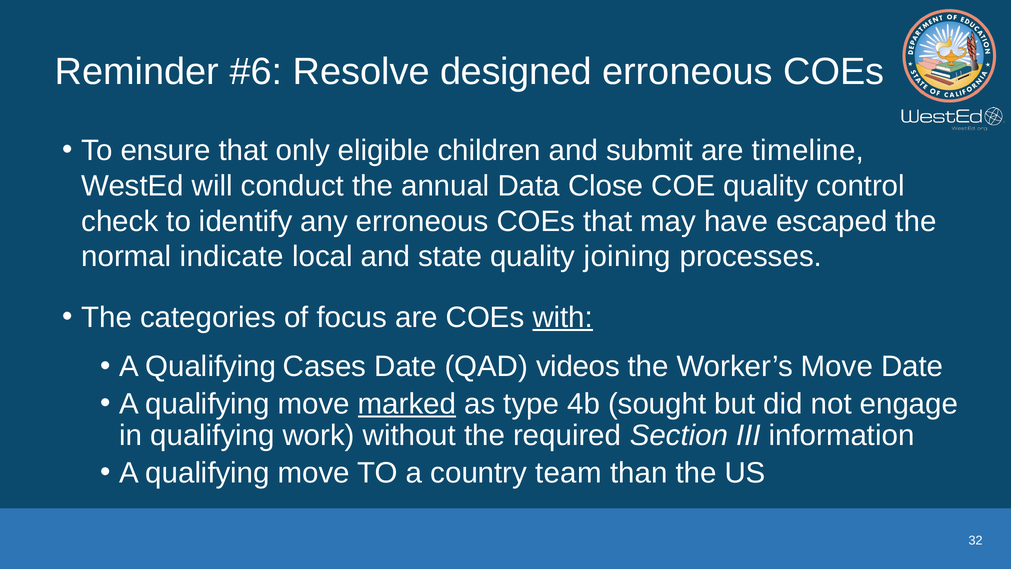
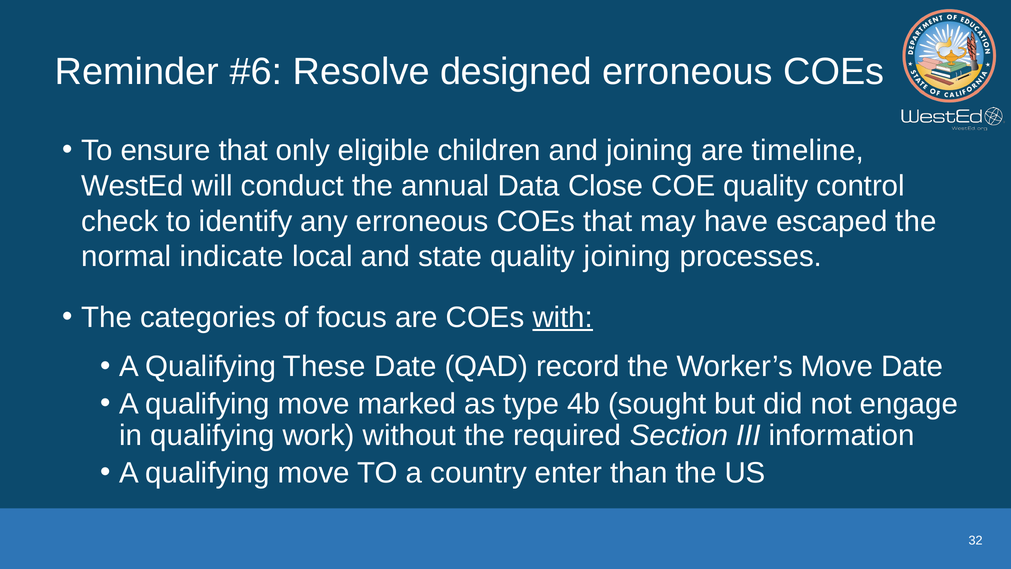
and submit: submit -> joining
Cases: Cases -> These
videos: videos -> record
marked underline: present -> none
team: team -> enter
